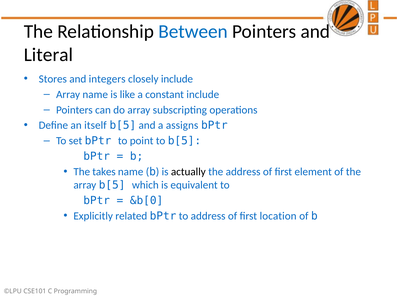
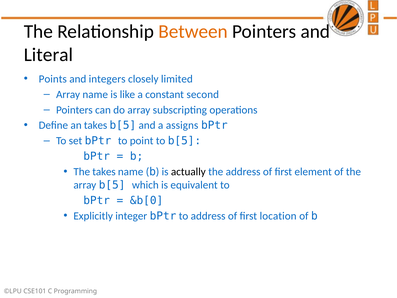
Between colour: blue -> orange
Stores: Stores -> Points
closely include: include -> limited
constant include: include -> second
an itself: itself -> takes
related: related -> integer
